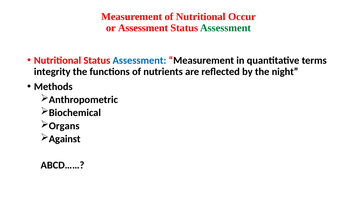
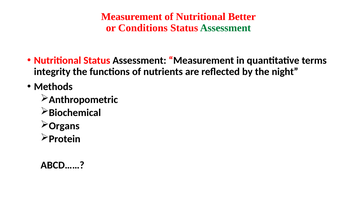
Occur: Occur -> Better
or Assessment: Assessment -> Conditions
Assessment at (139, 60) colour: blue -> black
Against: Against -> Protein
